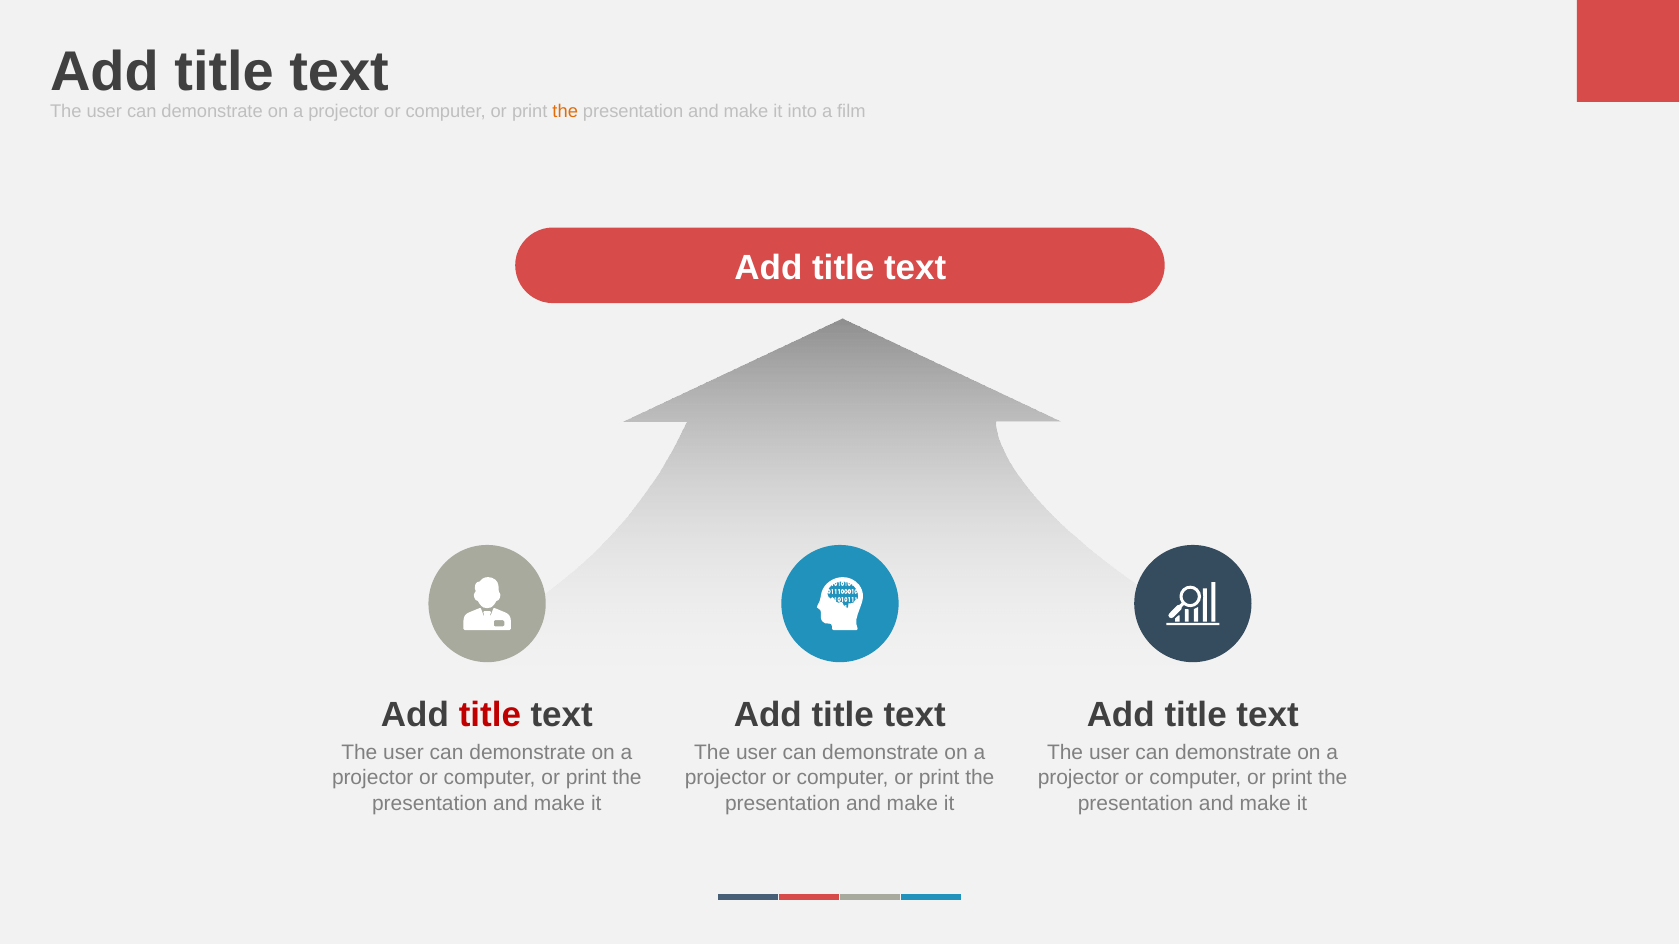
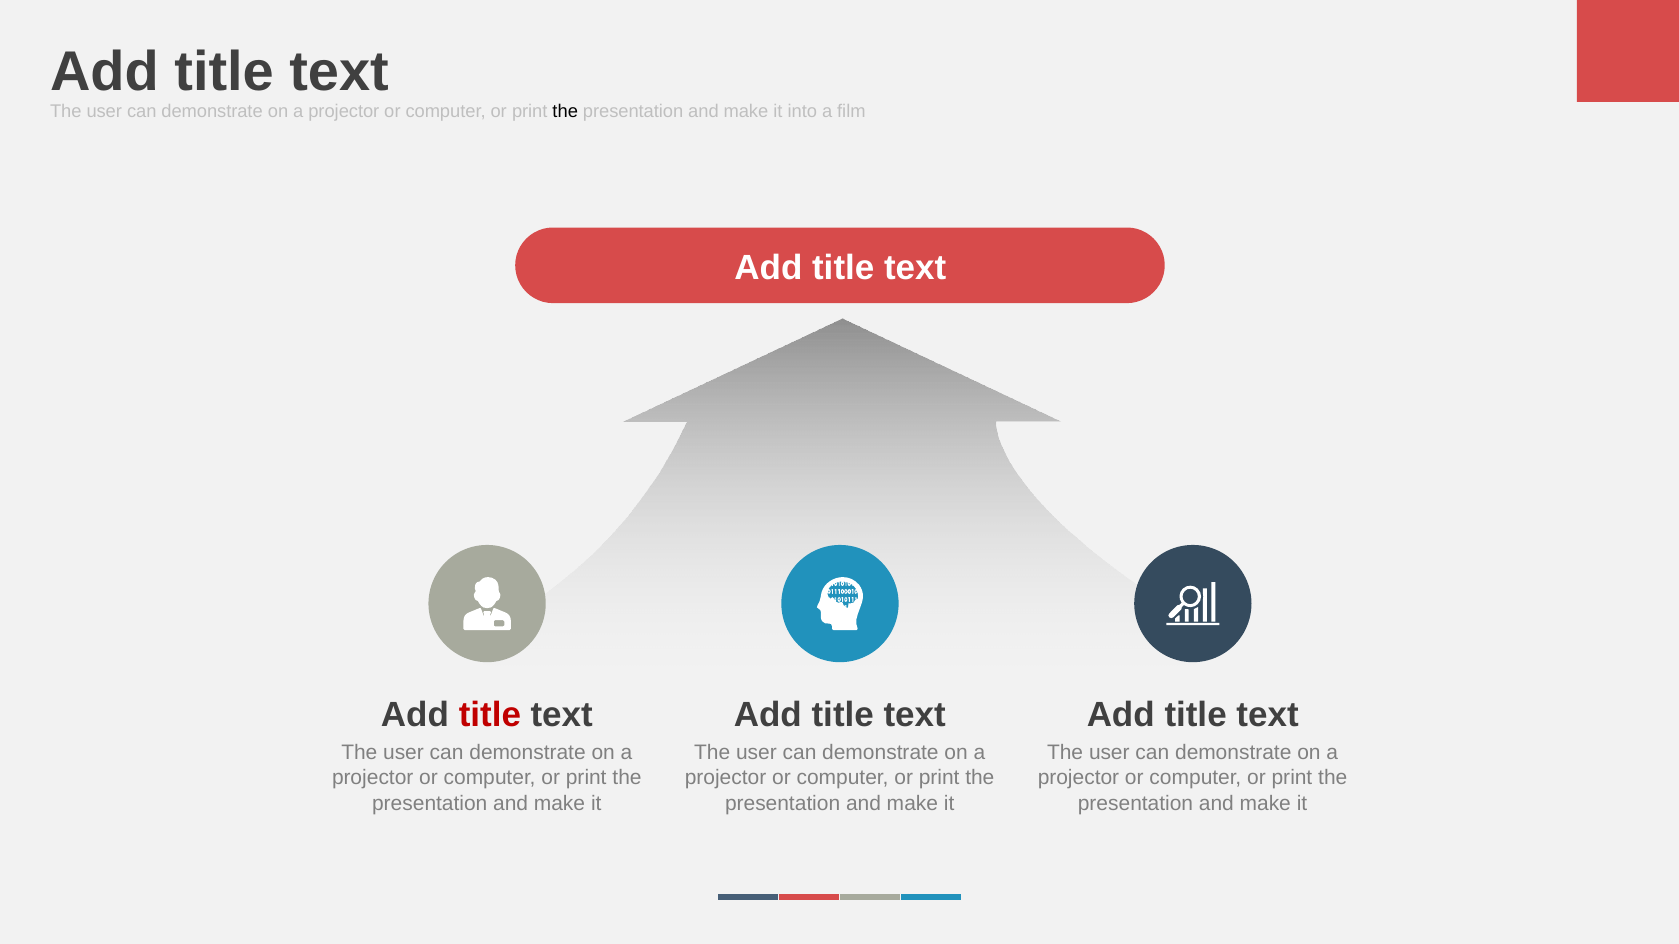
the at (565, 112) colour: orange -> black
